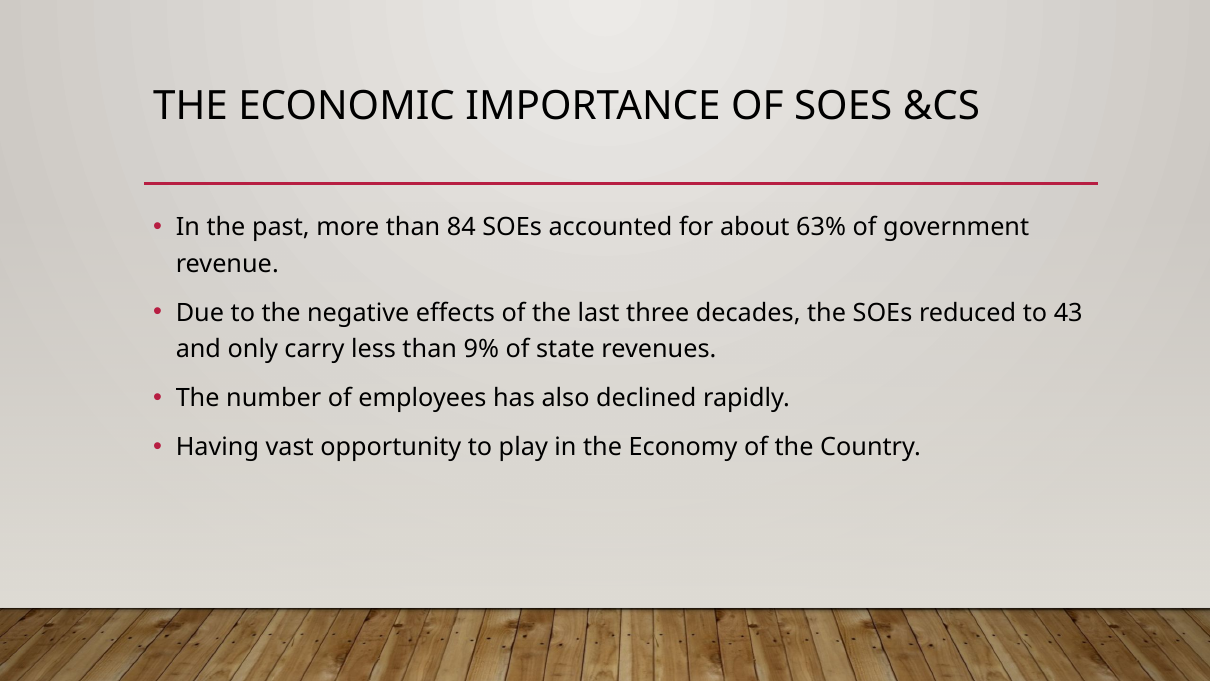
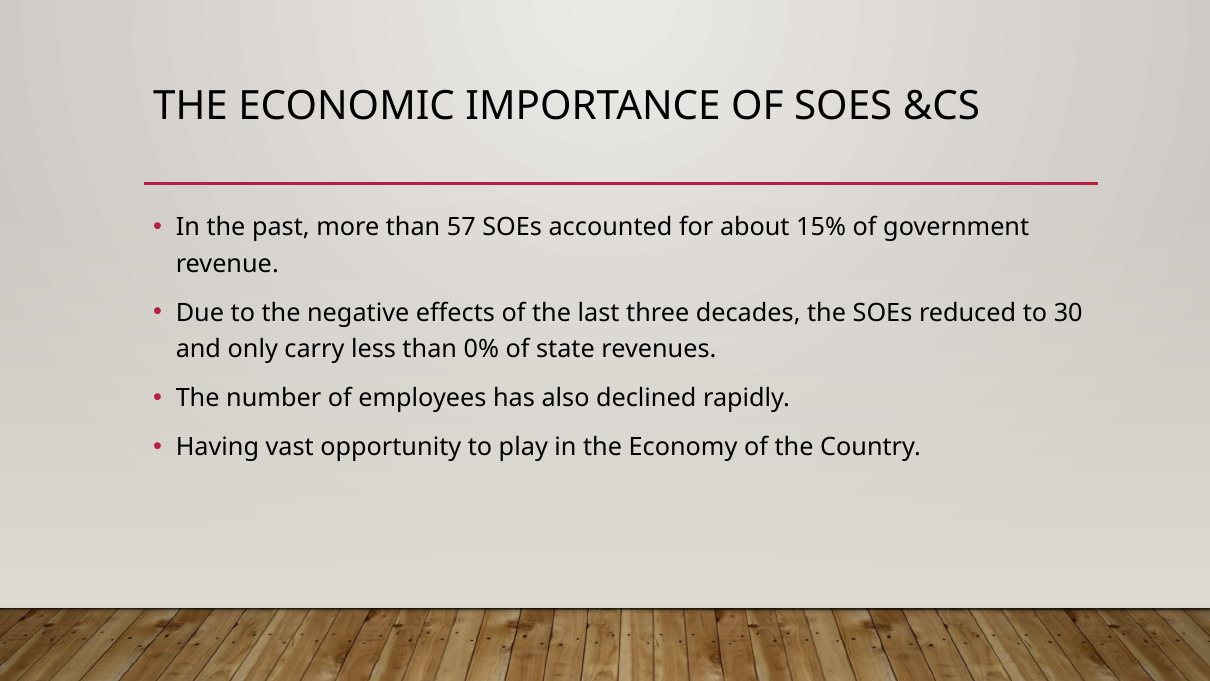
84: 84 -> 57
63%: 63% -> 15%
43: 43 -> 30
9%: 9% -> 0%
